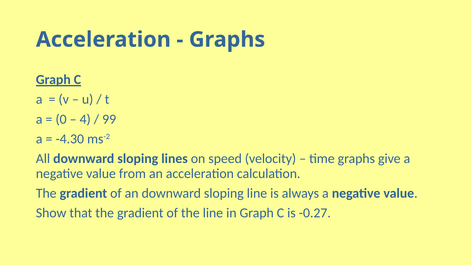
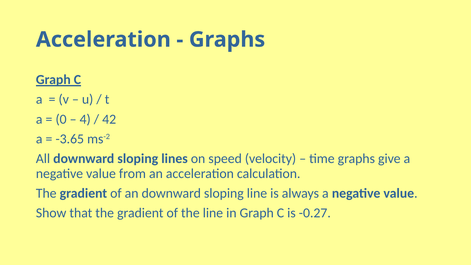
99: 99 -> 42
-4.30: -4.30 -> -3.65
